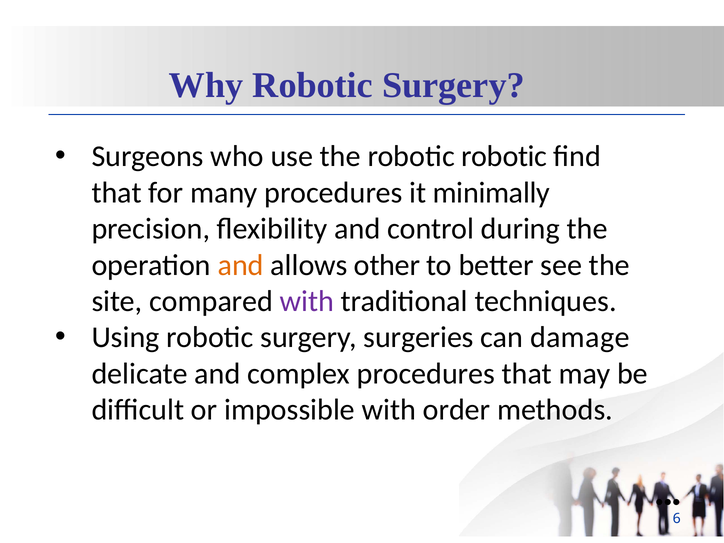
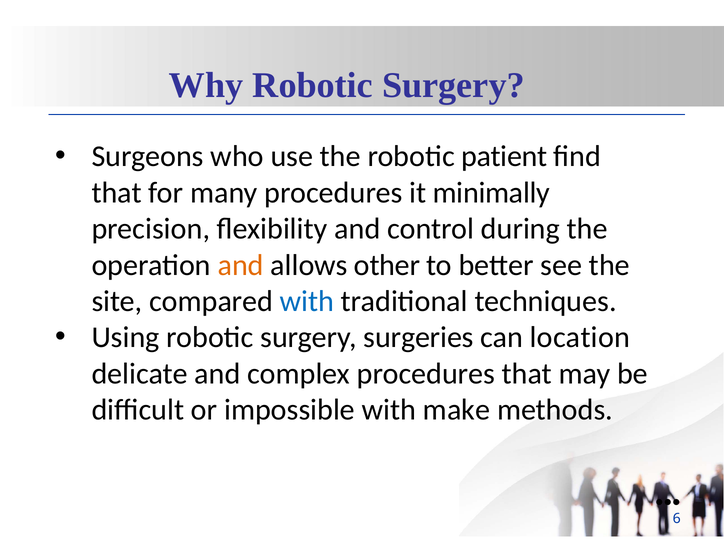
robotic robotic: robotic -> patient
with at (307, 301) colour: purple -> blue
damage: damage -> location
order: order -> make
